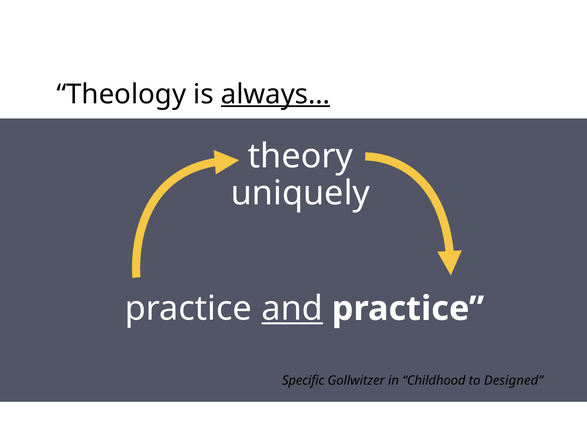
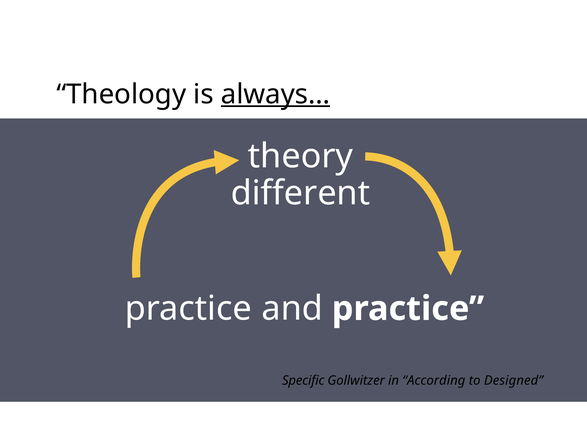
uniquely: uniquely -> different
and underline: present -> none
Childhood: Childhood -> According
